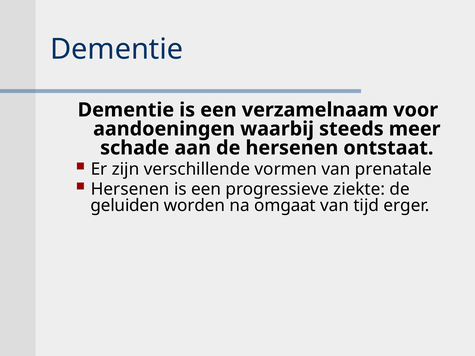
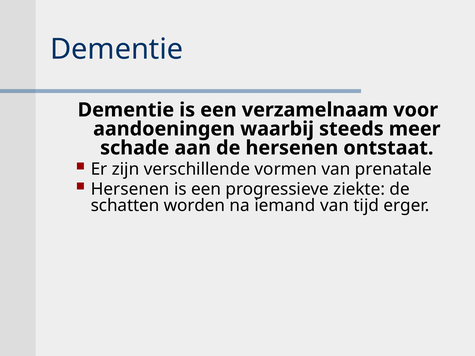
geluiden: geluiden -> schatten
omgaat: omgaat -> iemand
